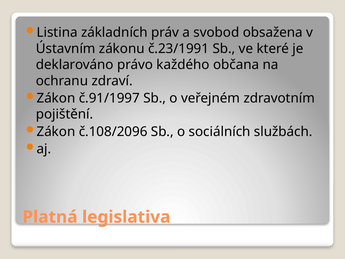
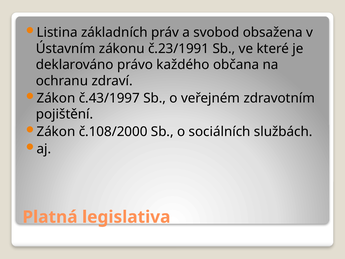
č.91/1997: č.91/1997 -> č.43/1997
č.108/2096: č.108/2096 -> č.108/2000
